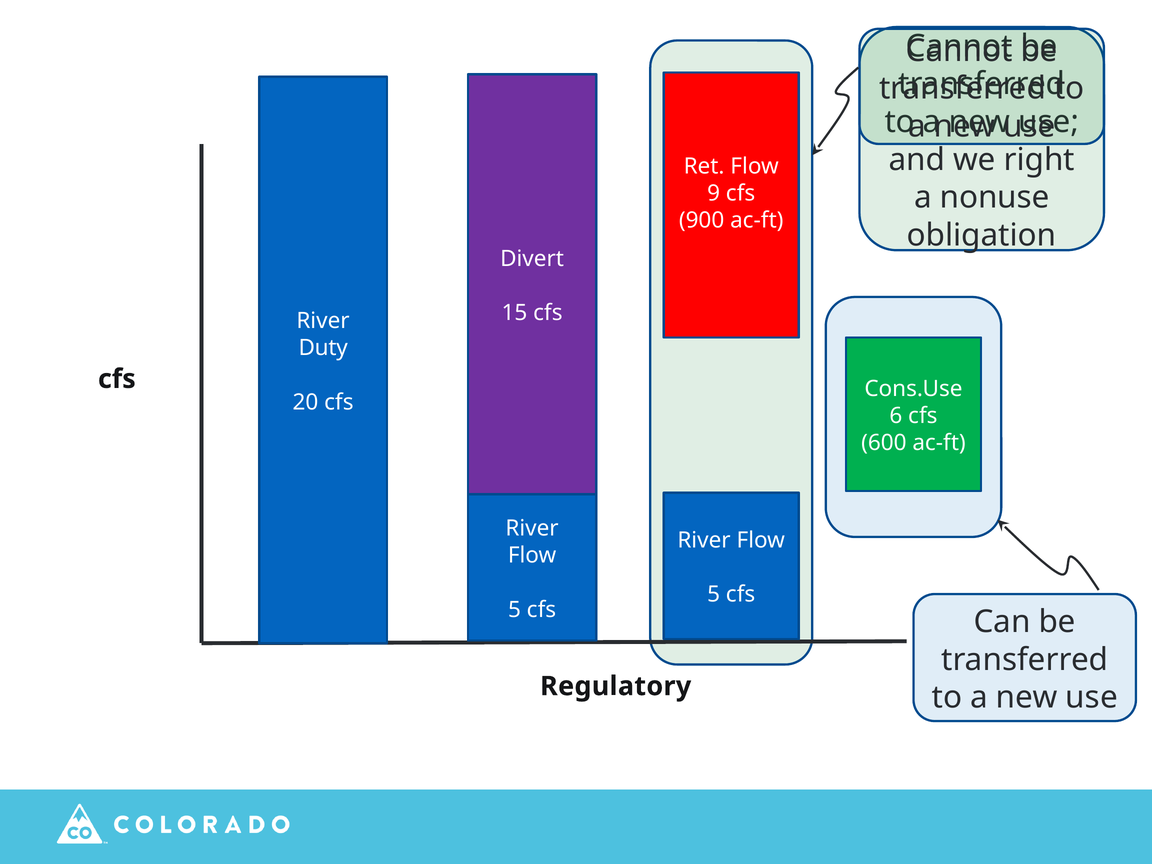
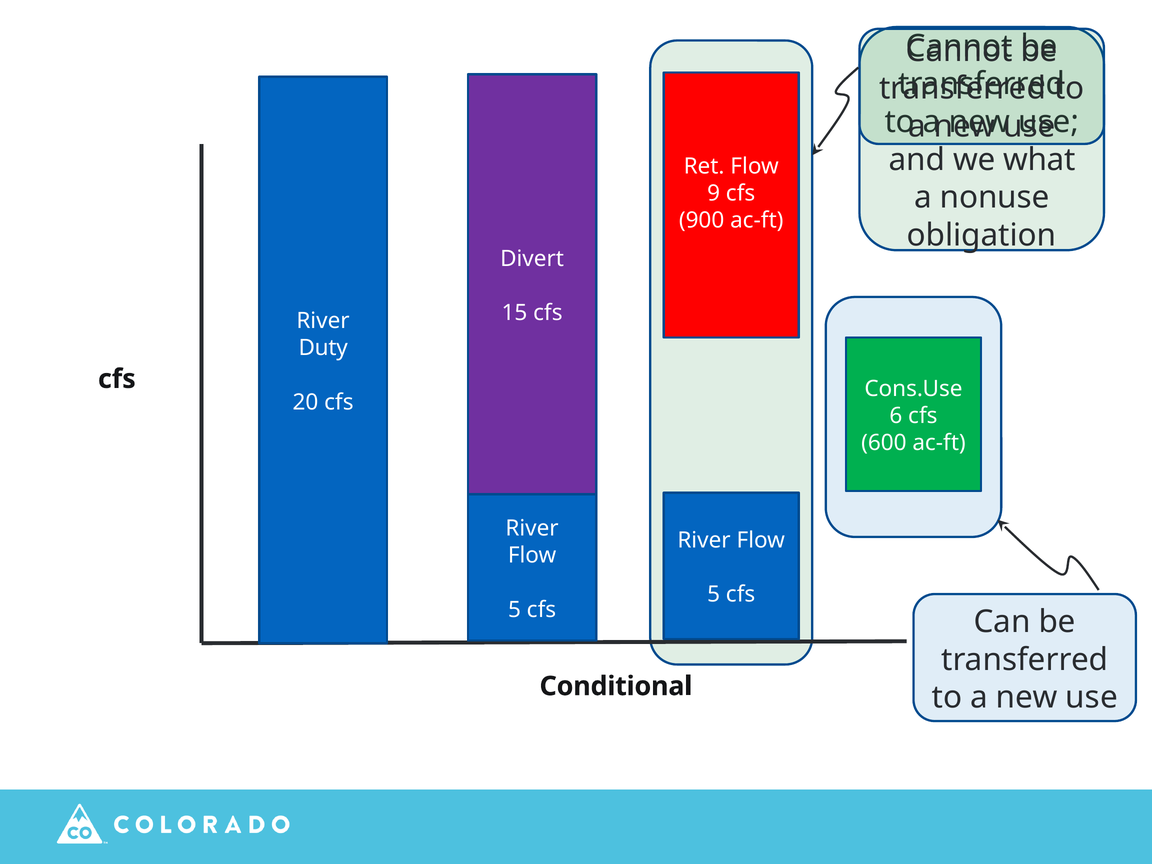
right: right -> what
Regulatory: Regulatory -> Conditional
